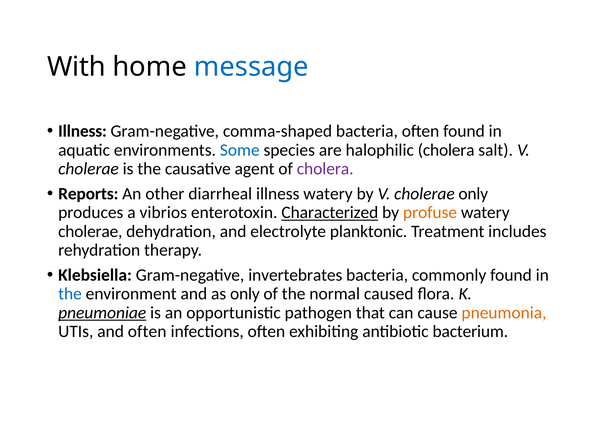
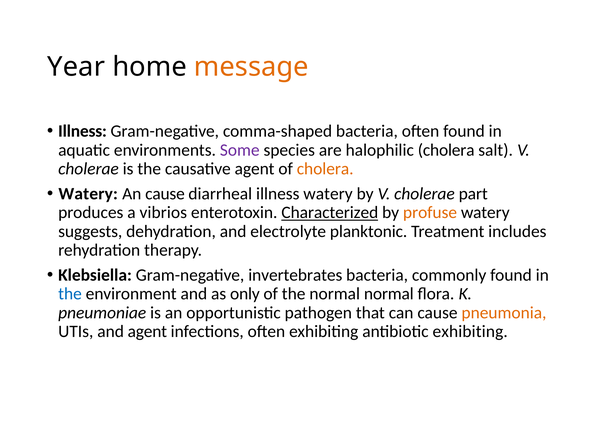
With: With -> Year
message colour: blue -> orange
Some colour: blue -> purple
cholera at (325, 169) colour: purple -> orange
Reports at (88, 194): Reports -> Watery
An other: other -> cause
cholerae only: only -> part
cholerae at (90, 232): cholerae -> suggests
normal caused: caused -> normal
pneumoniae underline: present -> none
and often: often -> agent
antibiotic bacterium: bacterium -> exhibiting
